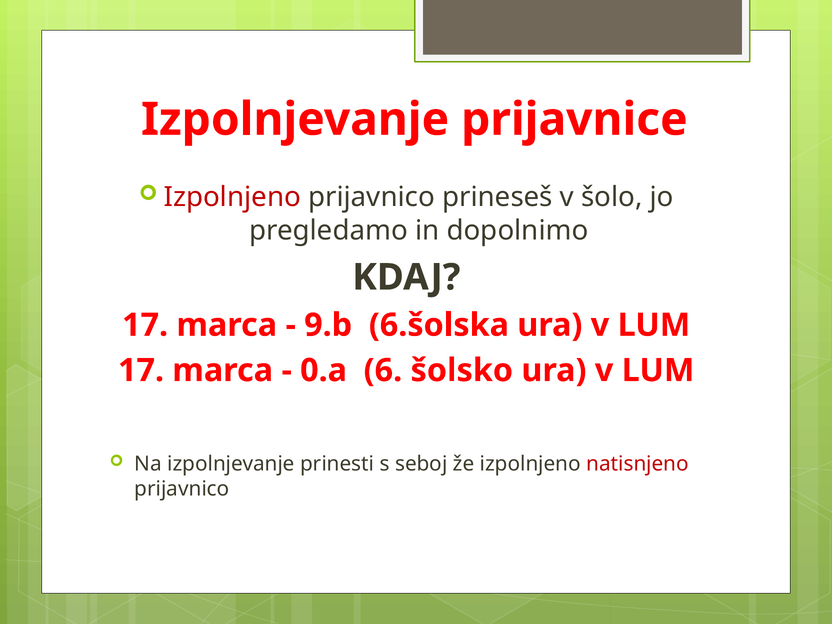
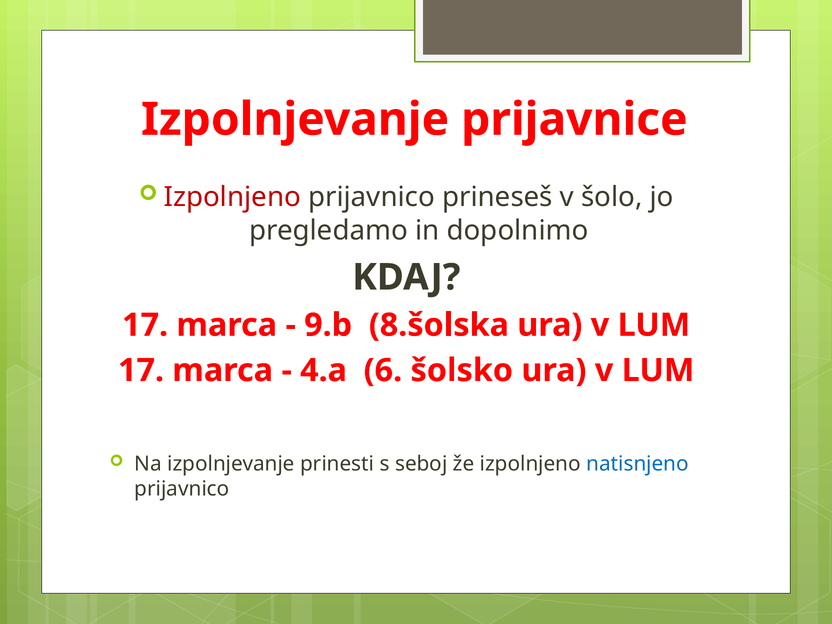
6.šolska: 6.šolska -> 8.šolska
0.a: 0.a -> 4.a
natisnjeno colour: red -> blue
